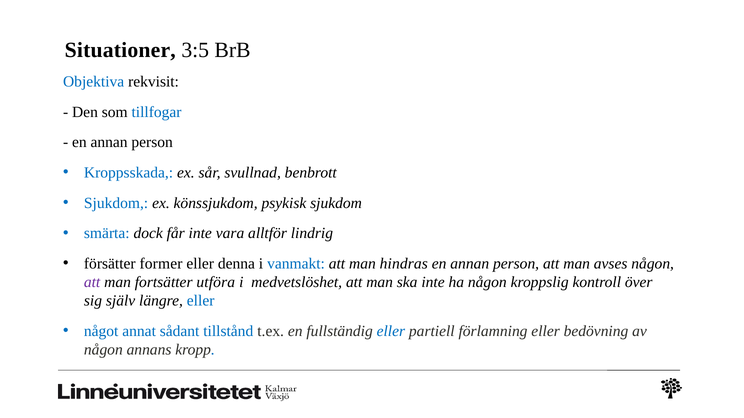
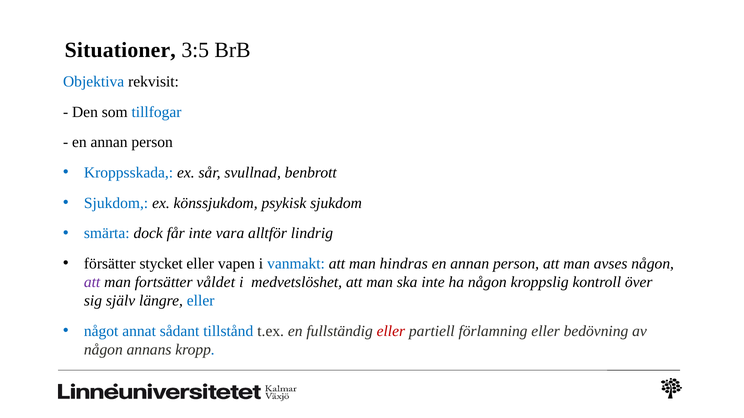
former: former -> stycket
denna: denna -> vapen
utföra: utföra -> våldet
eller at (391, 332) colour: blue -> red
